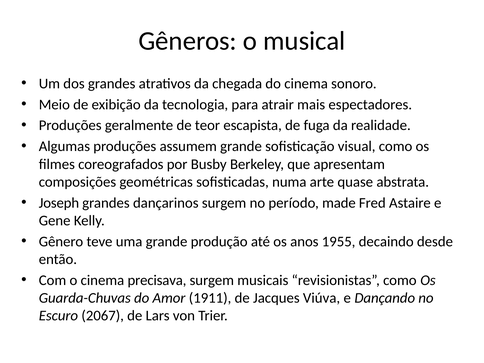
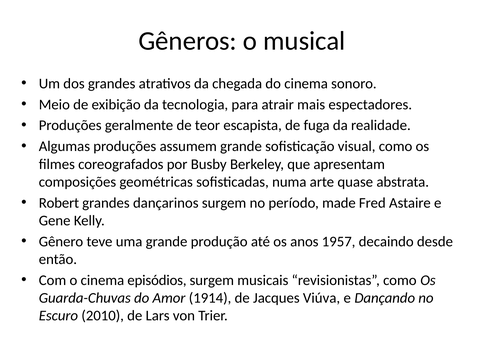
Joseph: Joseph -> Robert
1955: 1955 -> 1957
precisava: precisava -> episódios
1911: 1911 -> 1914
2067: 2067 -> 2010
